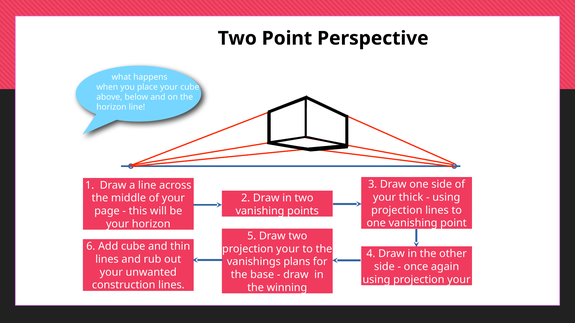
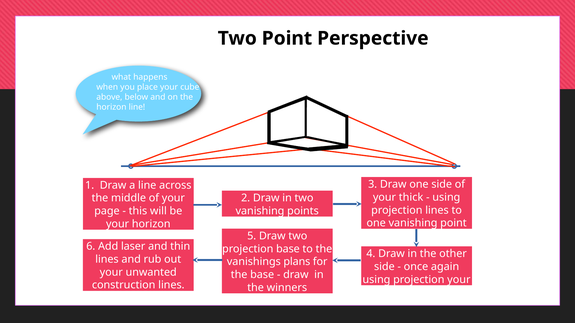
Add cube: cube -> laser
your at (288, 249): your -> base
winning: winning -> winners
